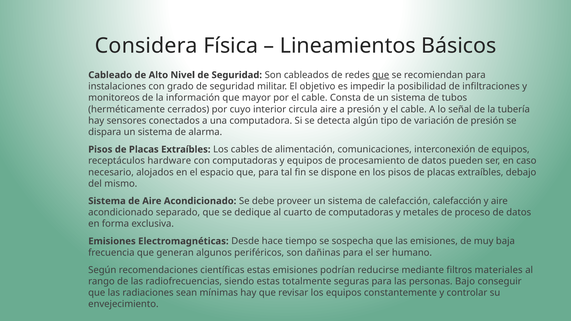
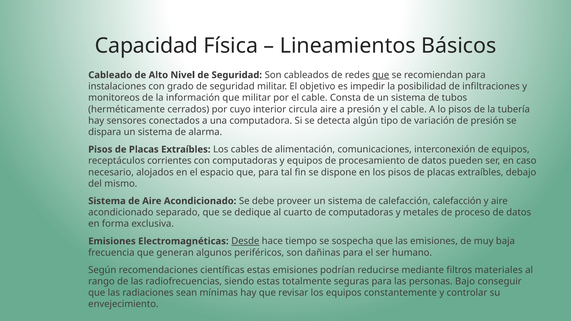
Considera: Considera -> Capacidad
que mayor: mayor -> militar
lo señal: señal -> pisos
hardware: hardware -> corrientes
Desde underline: none -> present
